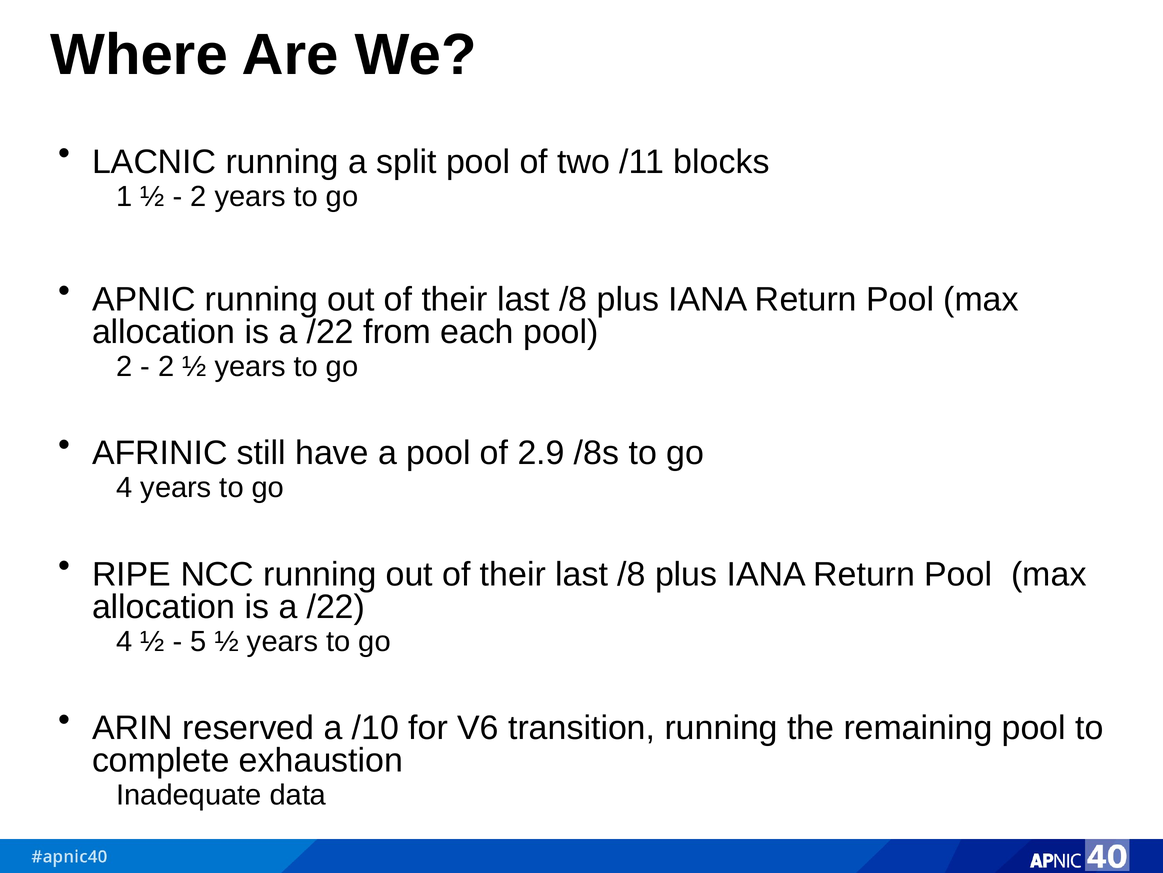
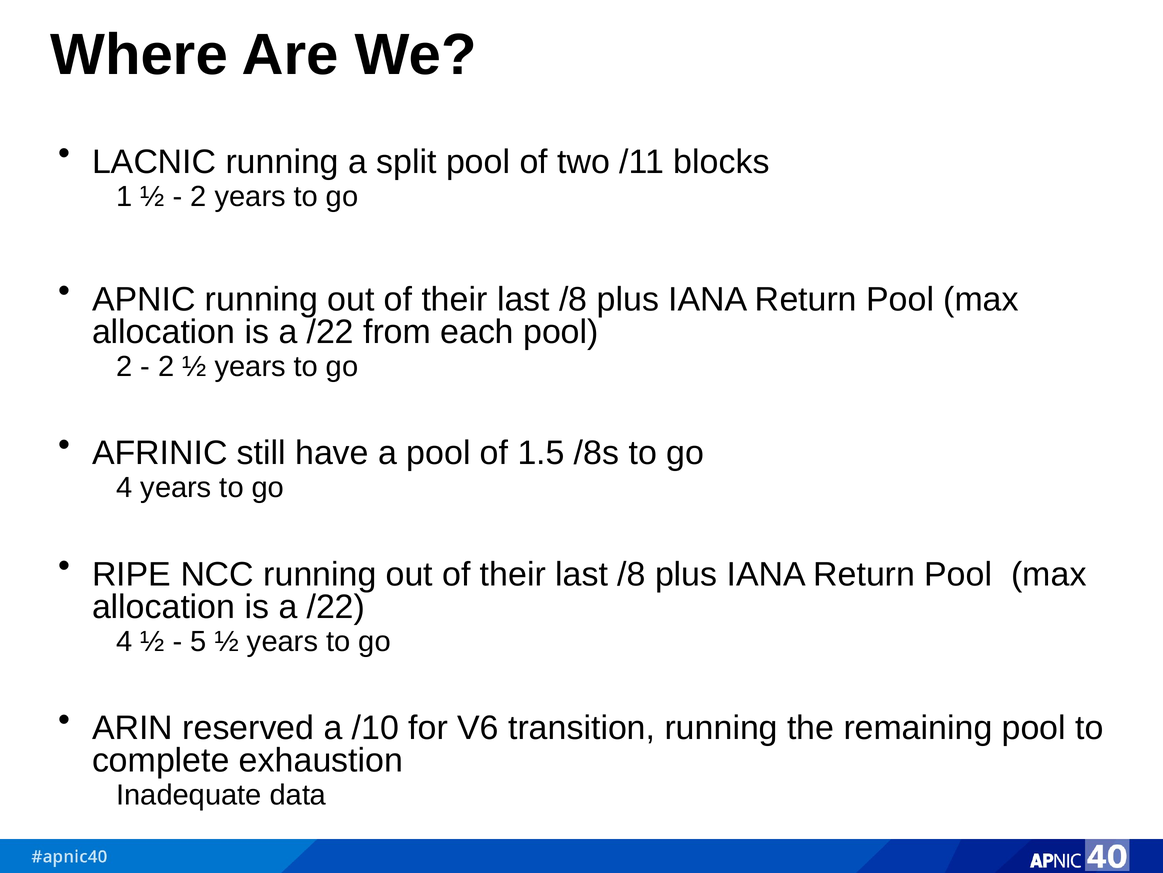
2.9: 2.9 -> 1.5
